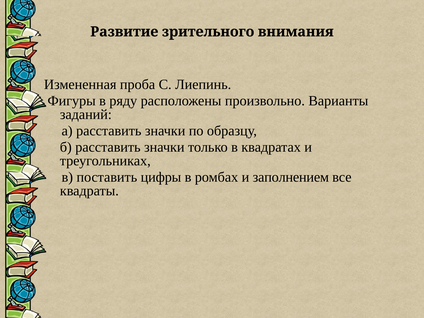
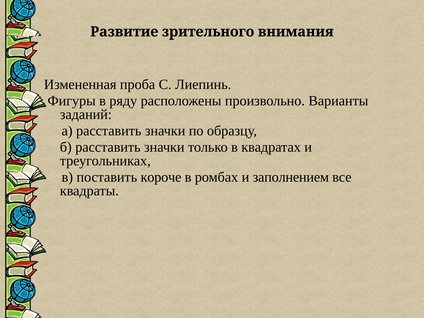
цифры: цифры -> короче
